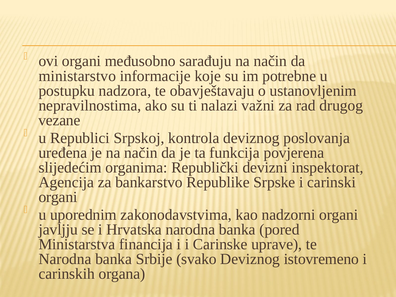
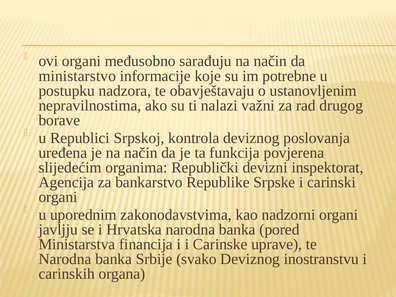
vezane: vezane -> borave
istovremeno: istovremeno -> inostranstvu
